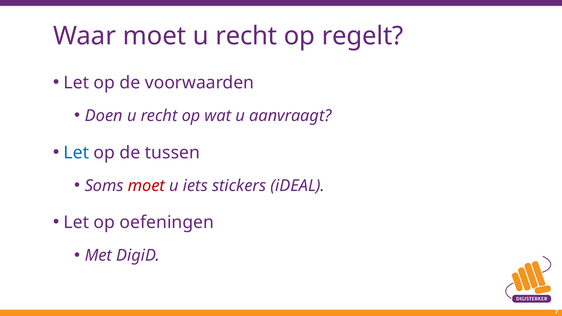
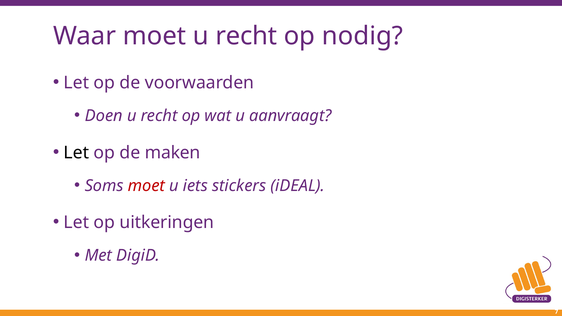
regelt: regelt -> nodig
Let at (76, 153) colour: blue -> black
tussen: tussen -> maken
oefeningen: oefeningen -> uitkeringen
